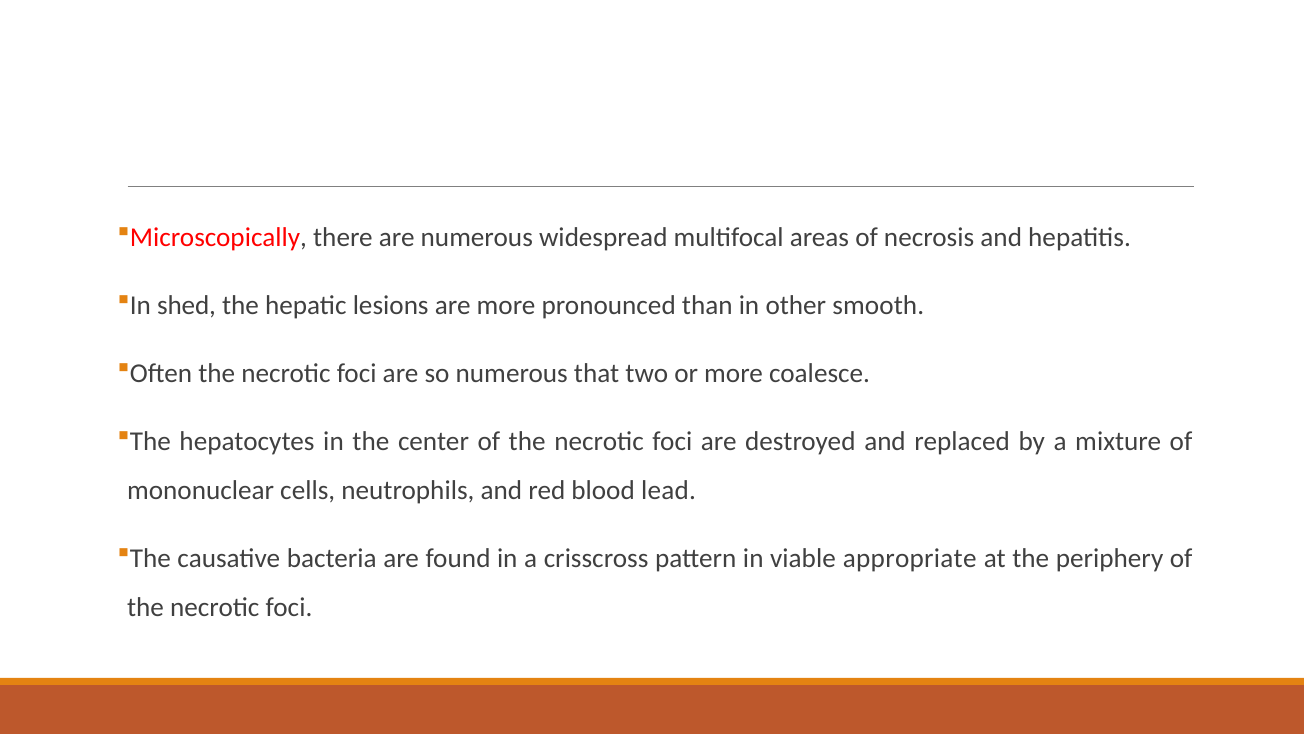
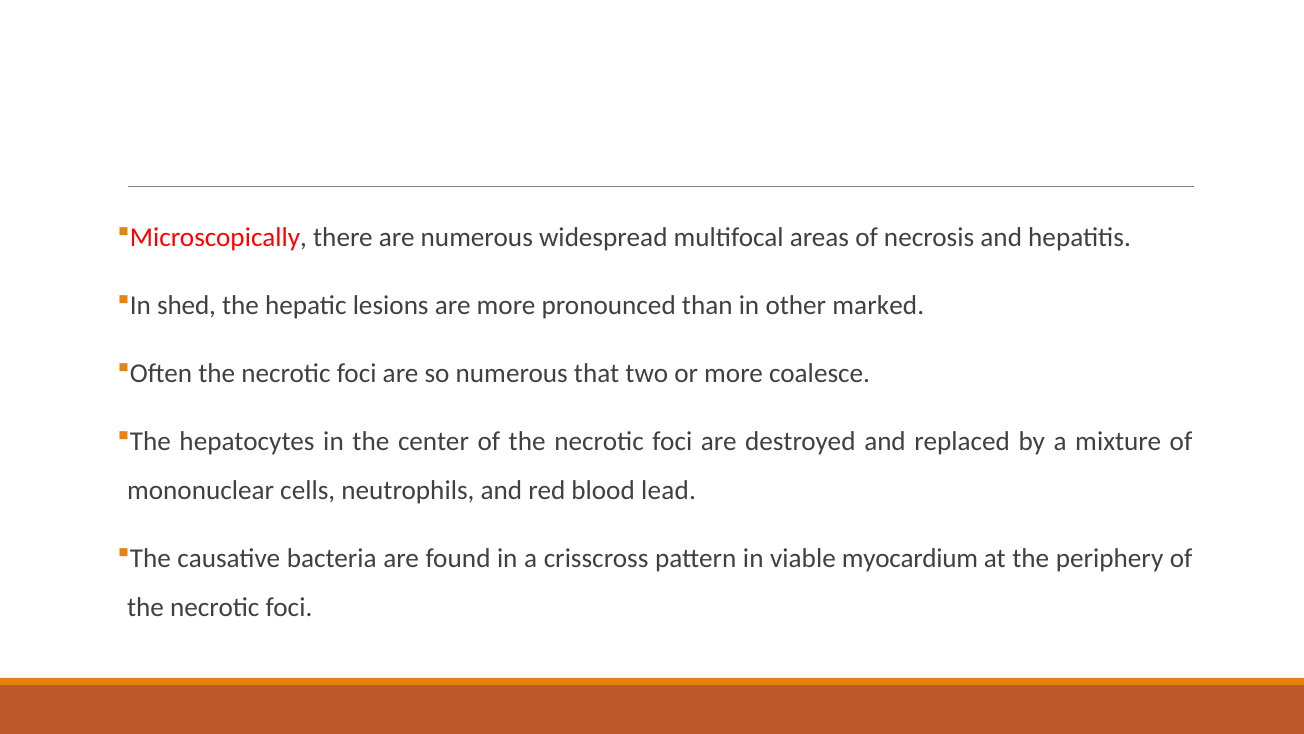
smooth: smooth -> marked
appropriate: appropriate -> myocardium
